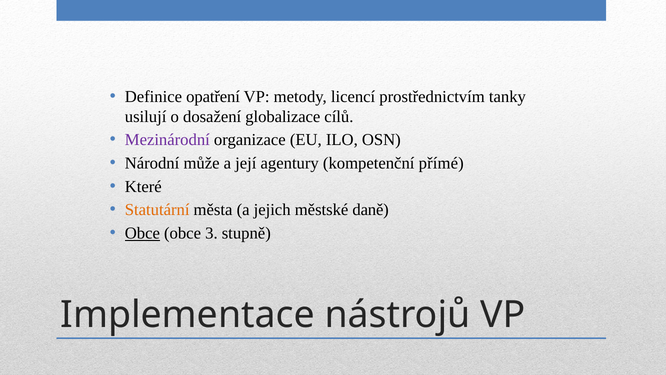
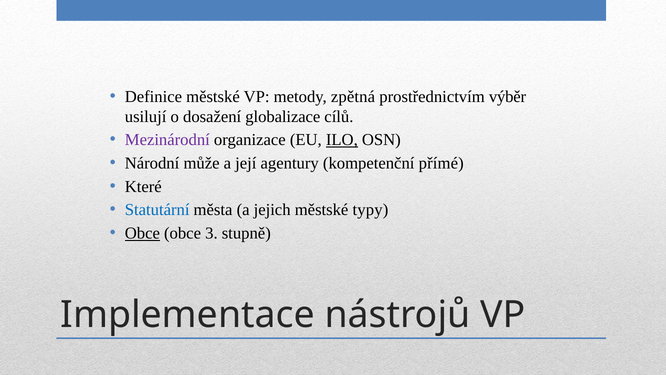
Definice opatření: opatření -> městské
licencí: licencí -> zpětná
tanky: tanky -> výběr
ILO underline: none -> present
Statutární colour: orange -> blue
daně: daně -> typy
